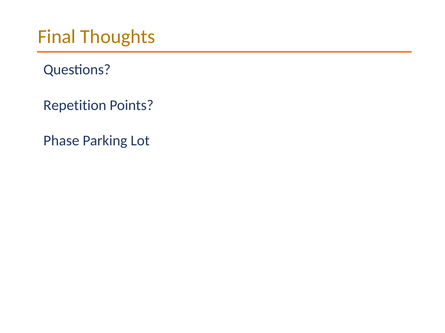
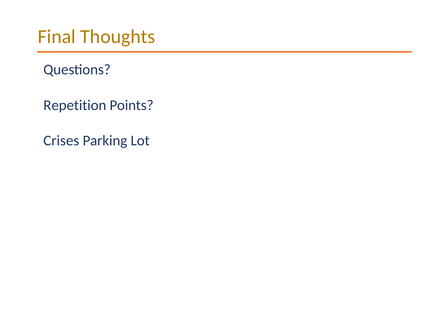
Phase: Phase -> Crises
